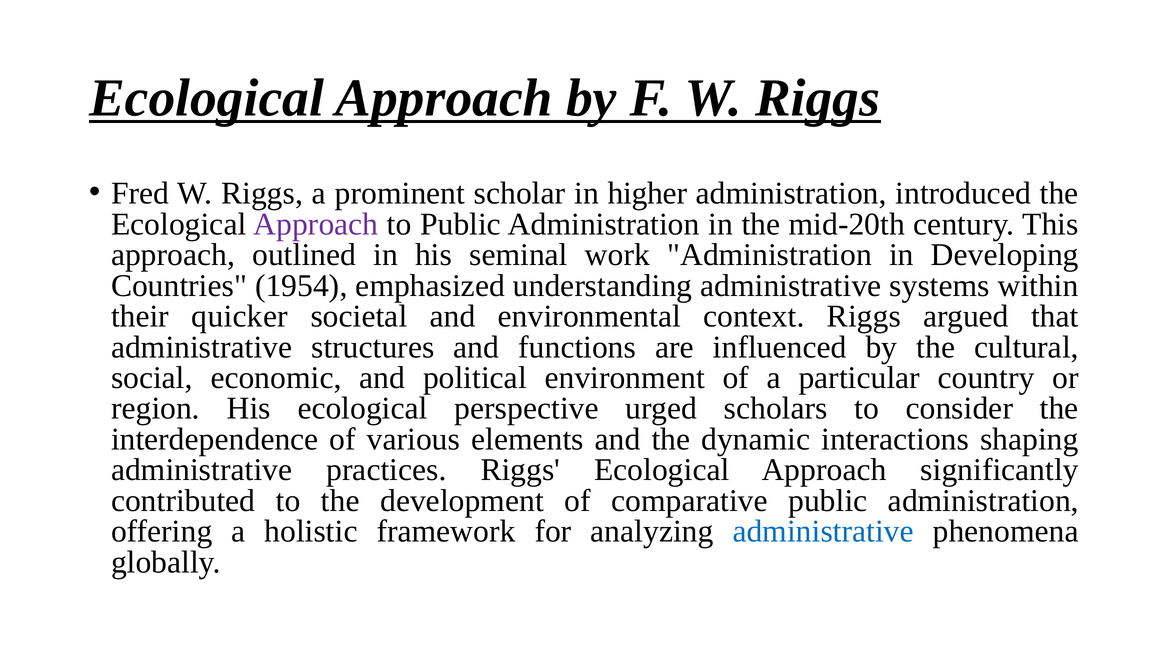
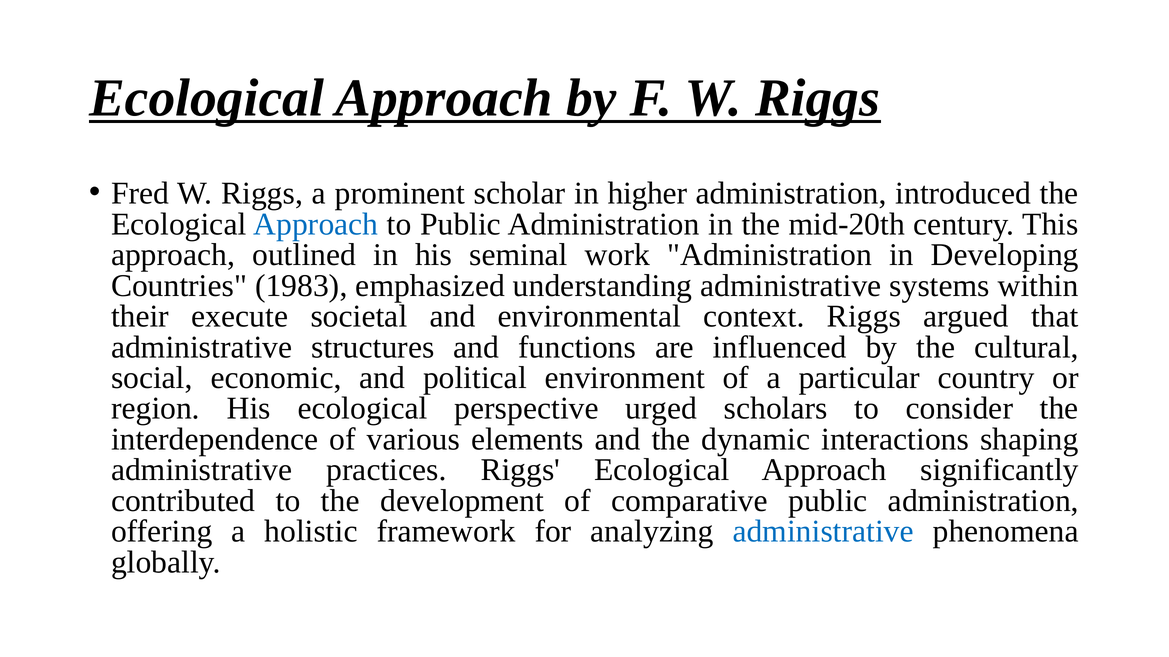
Approach at (316, 224) colour: purple -> blue
1954: 1954 -> 1983
quicker: quicker -> execute
